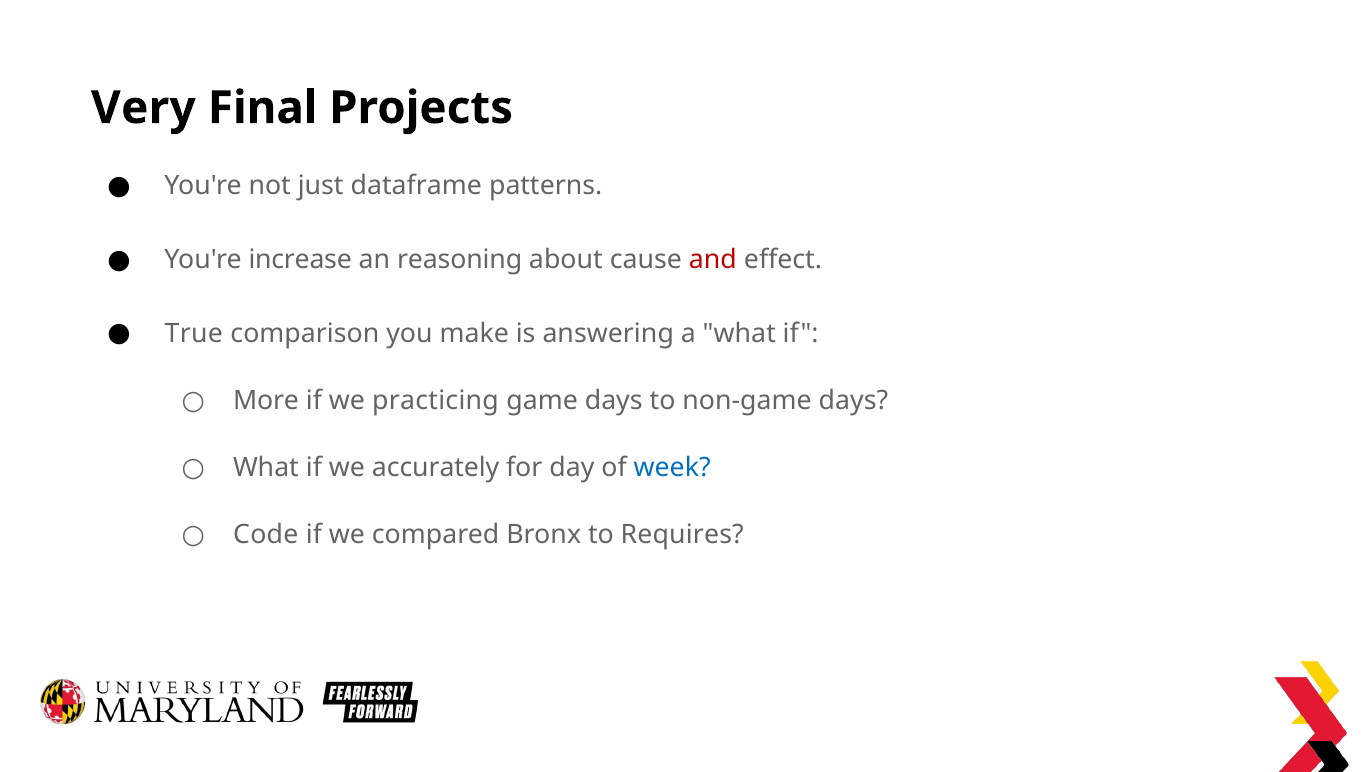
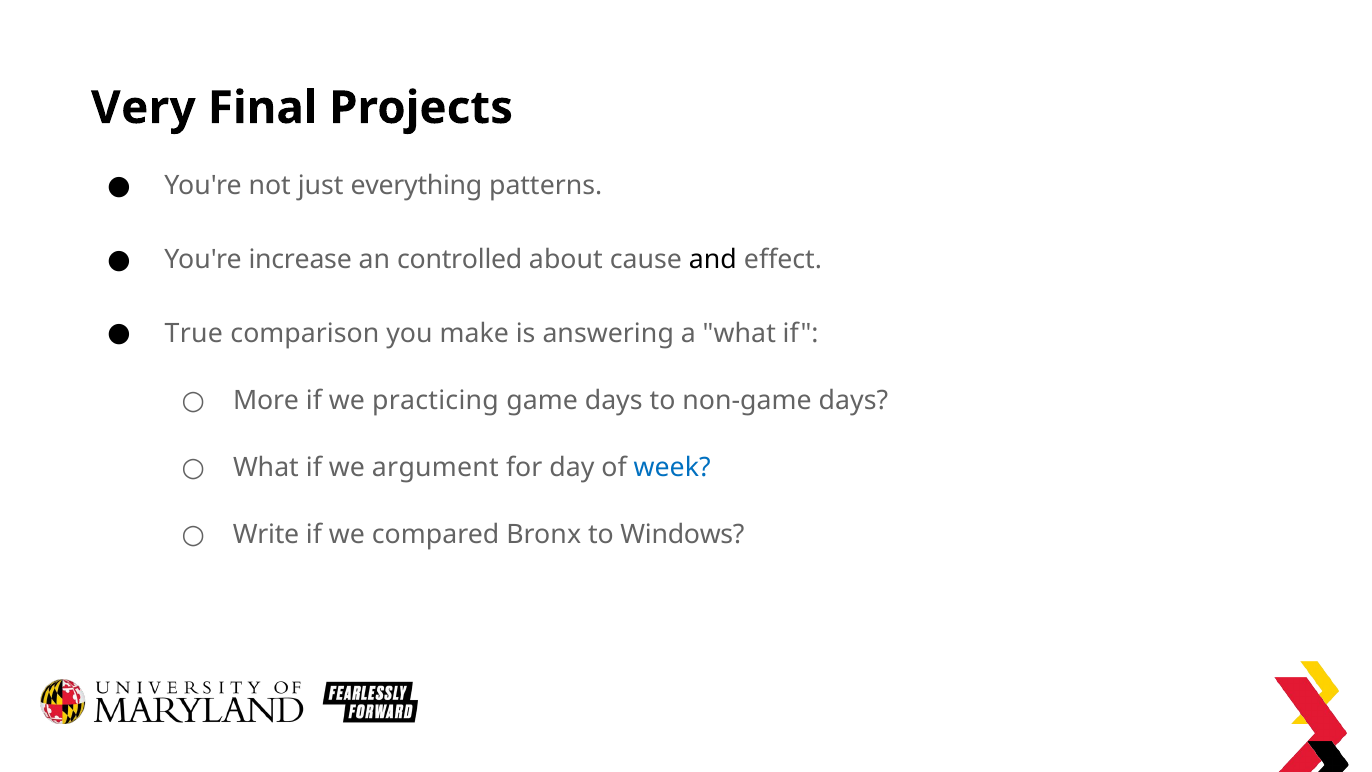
dataframe: dataframe -> everything
reasoning: reasoning -> controlled
and colour: red -> black
accurately: accurately -> argument
Code: Code -> Write
Requires: Requires -> Windows
